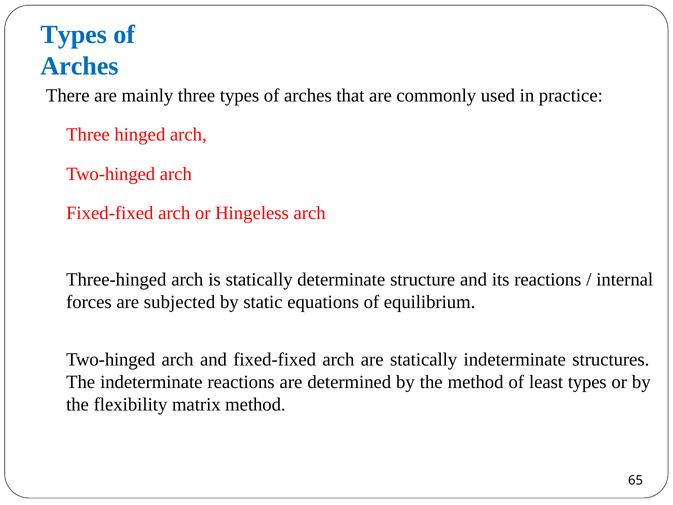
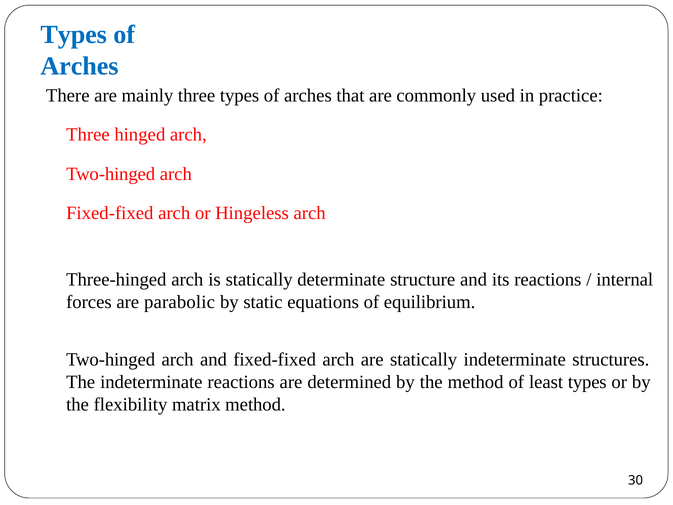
subjected: subjected -> parabolic
65: 65 -> 30
